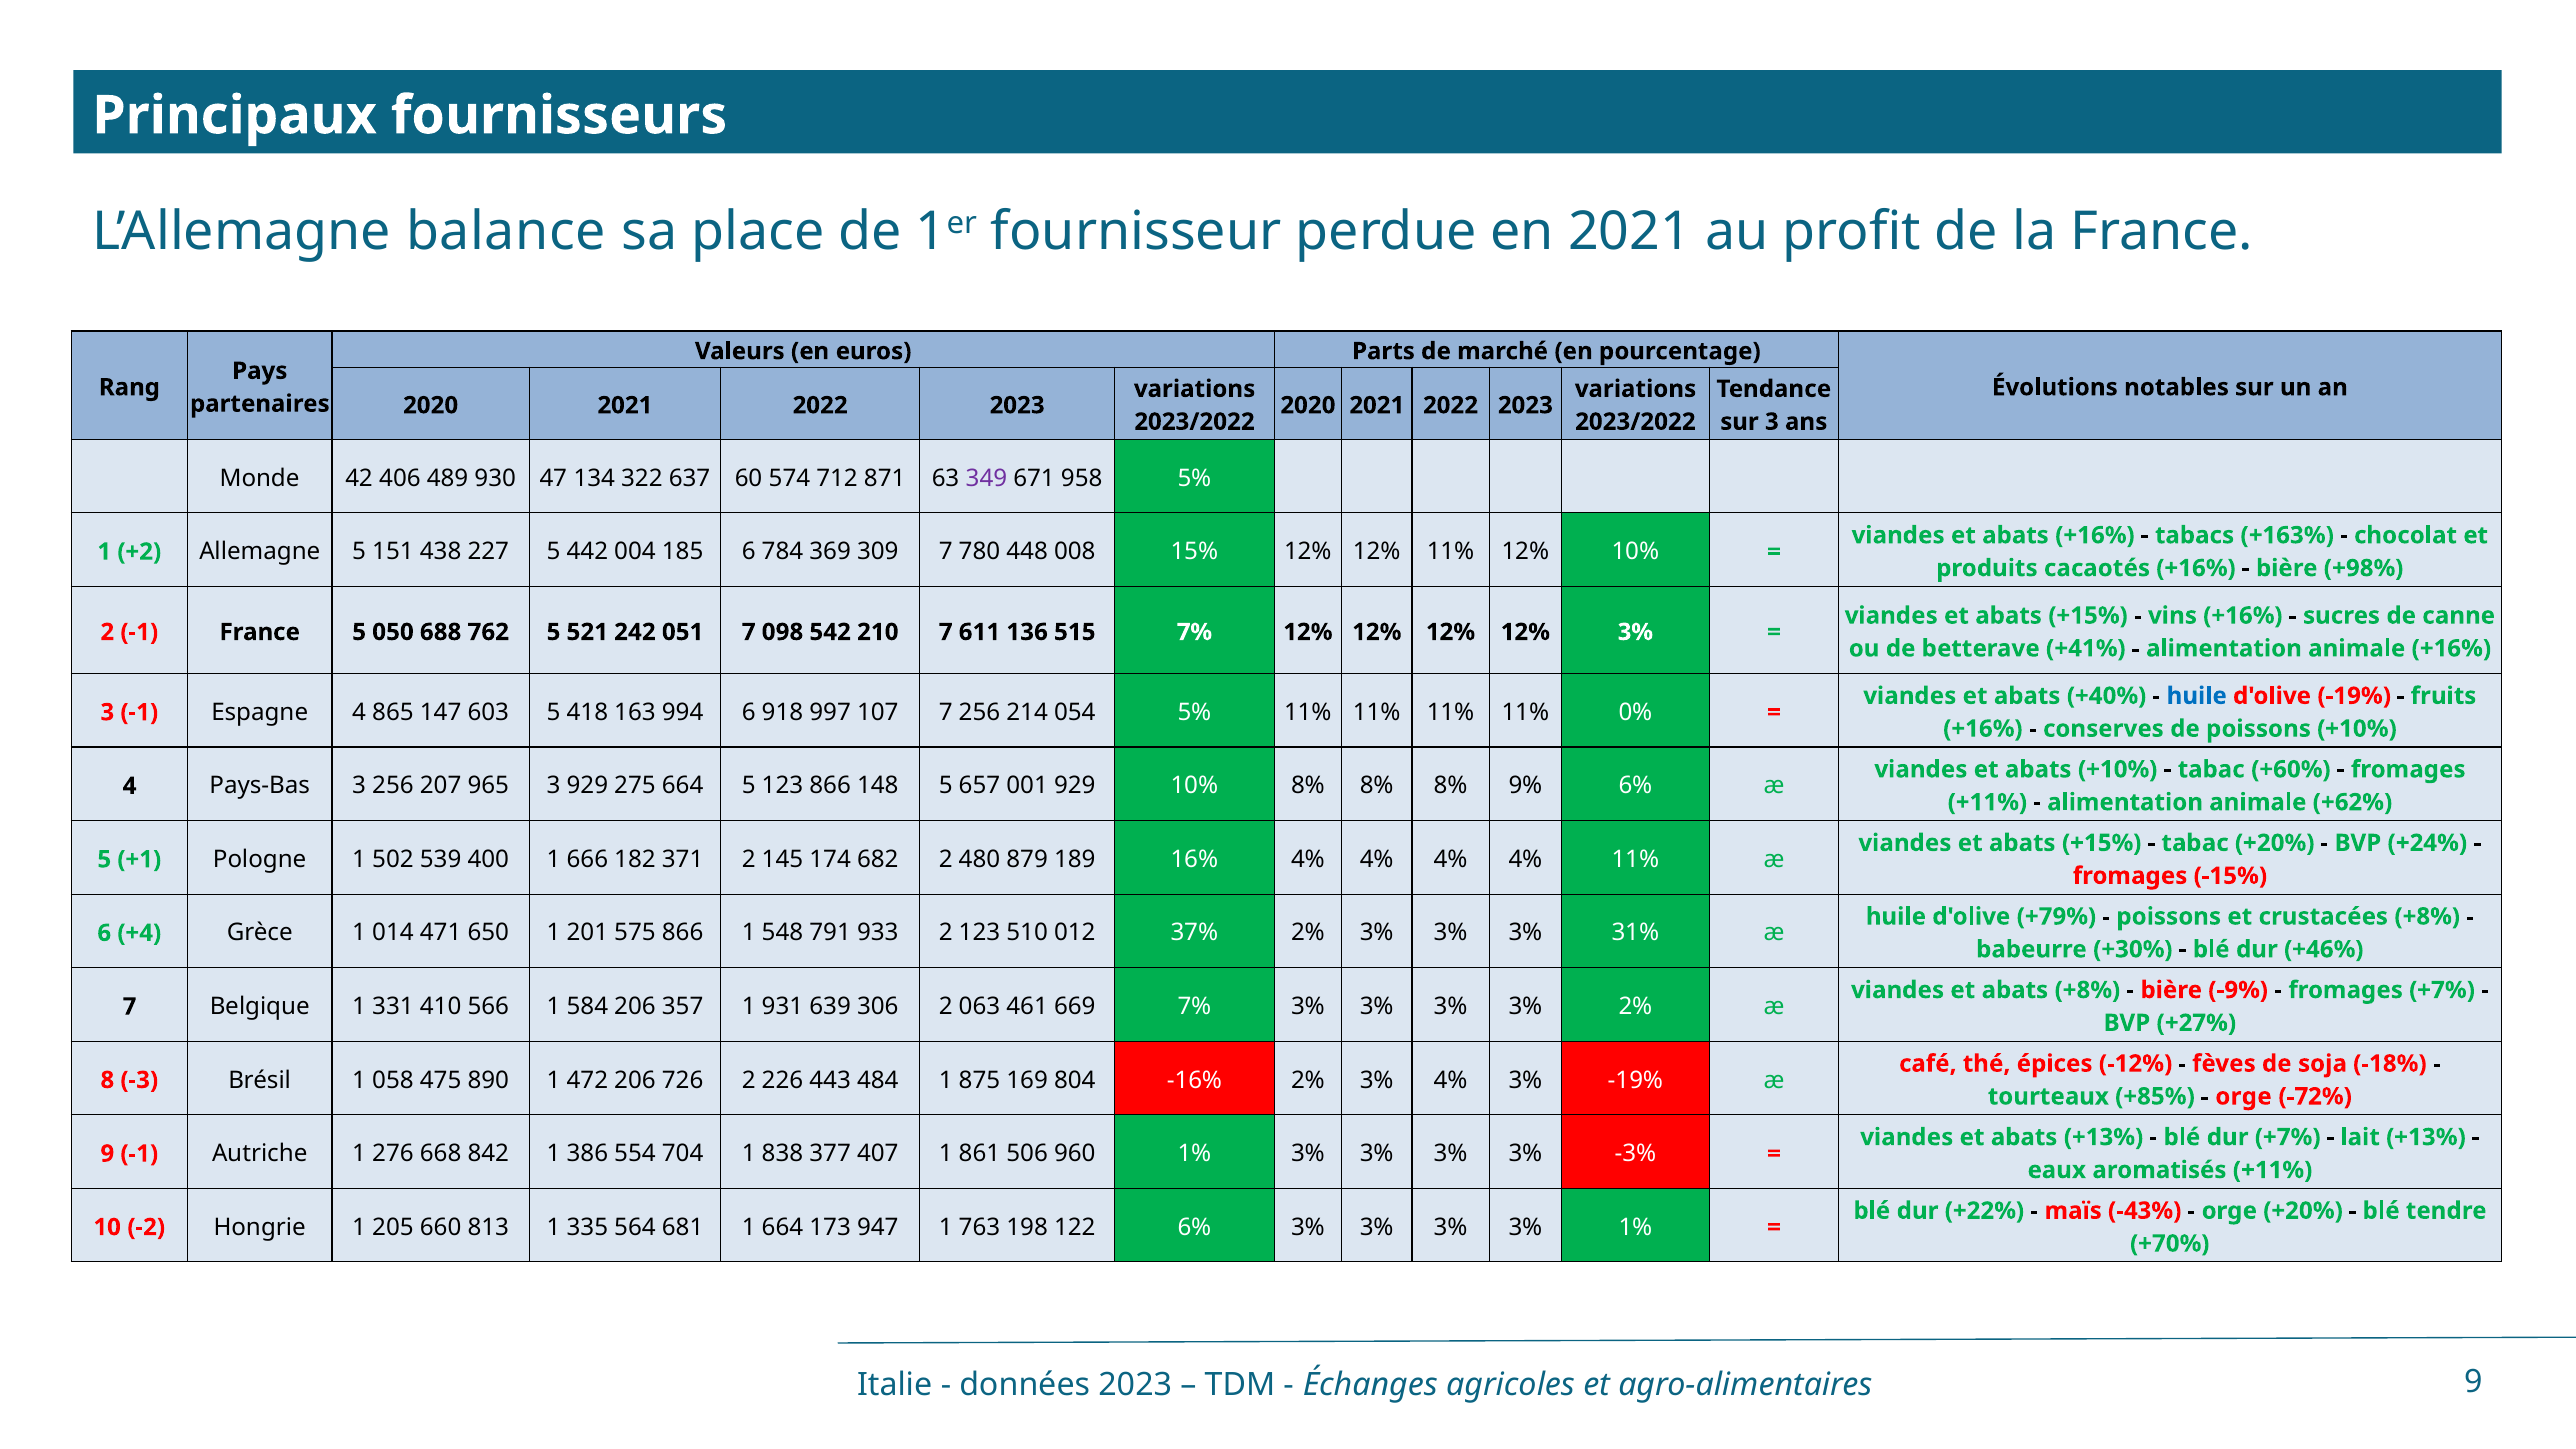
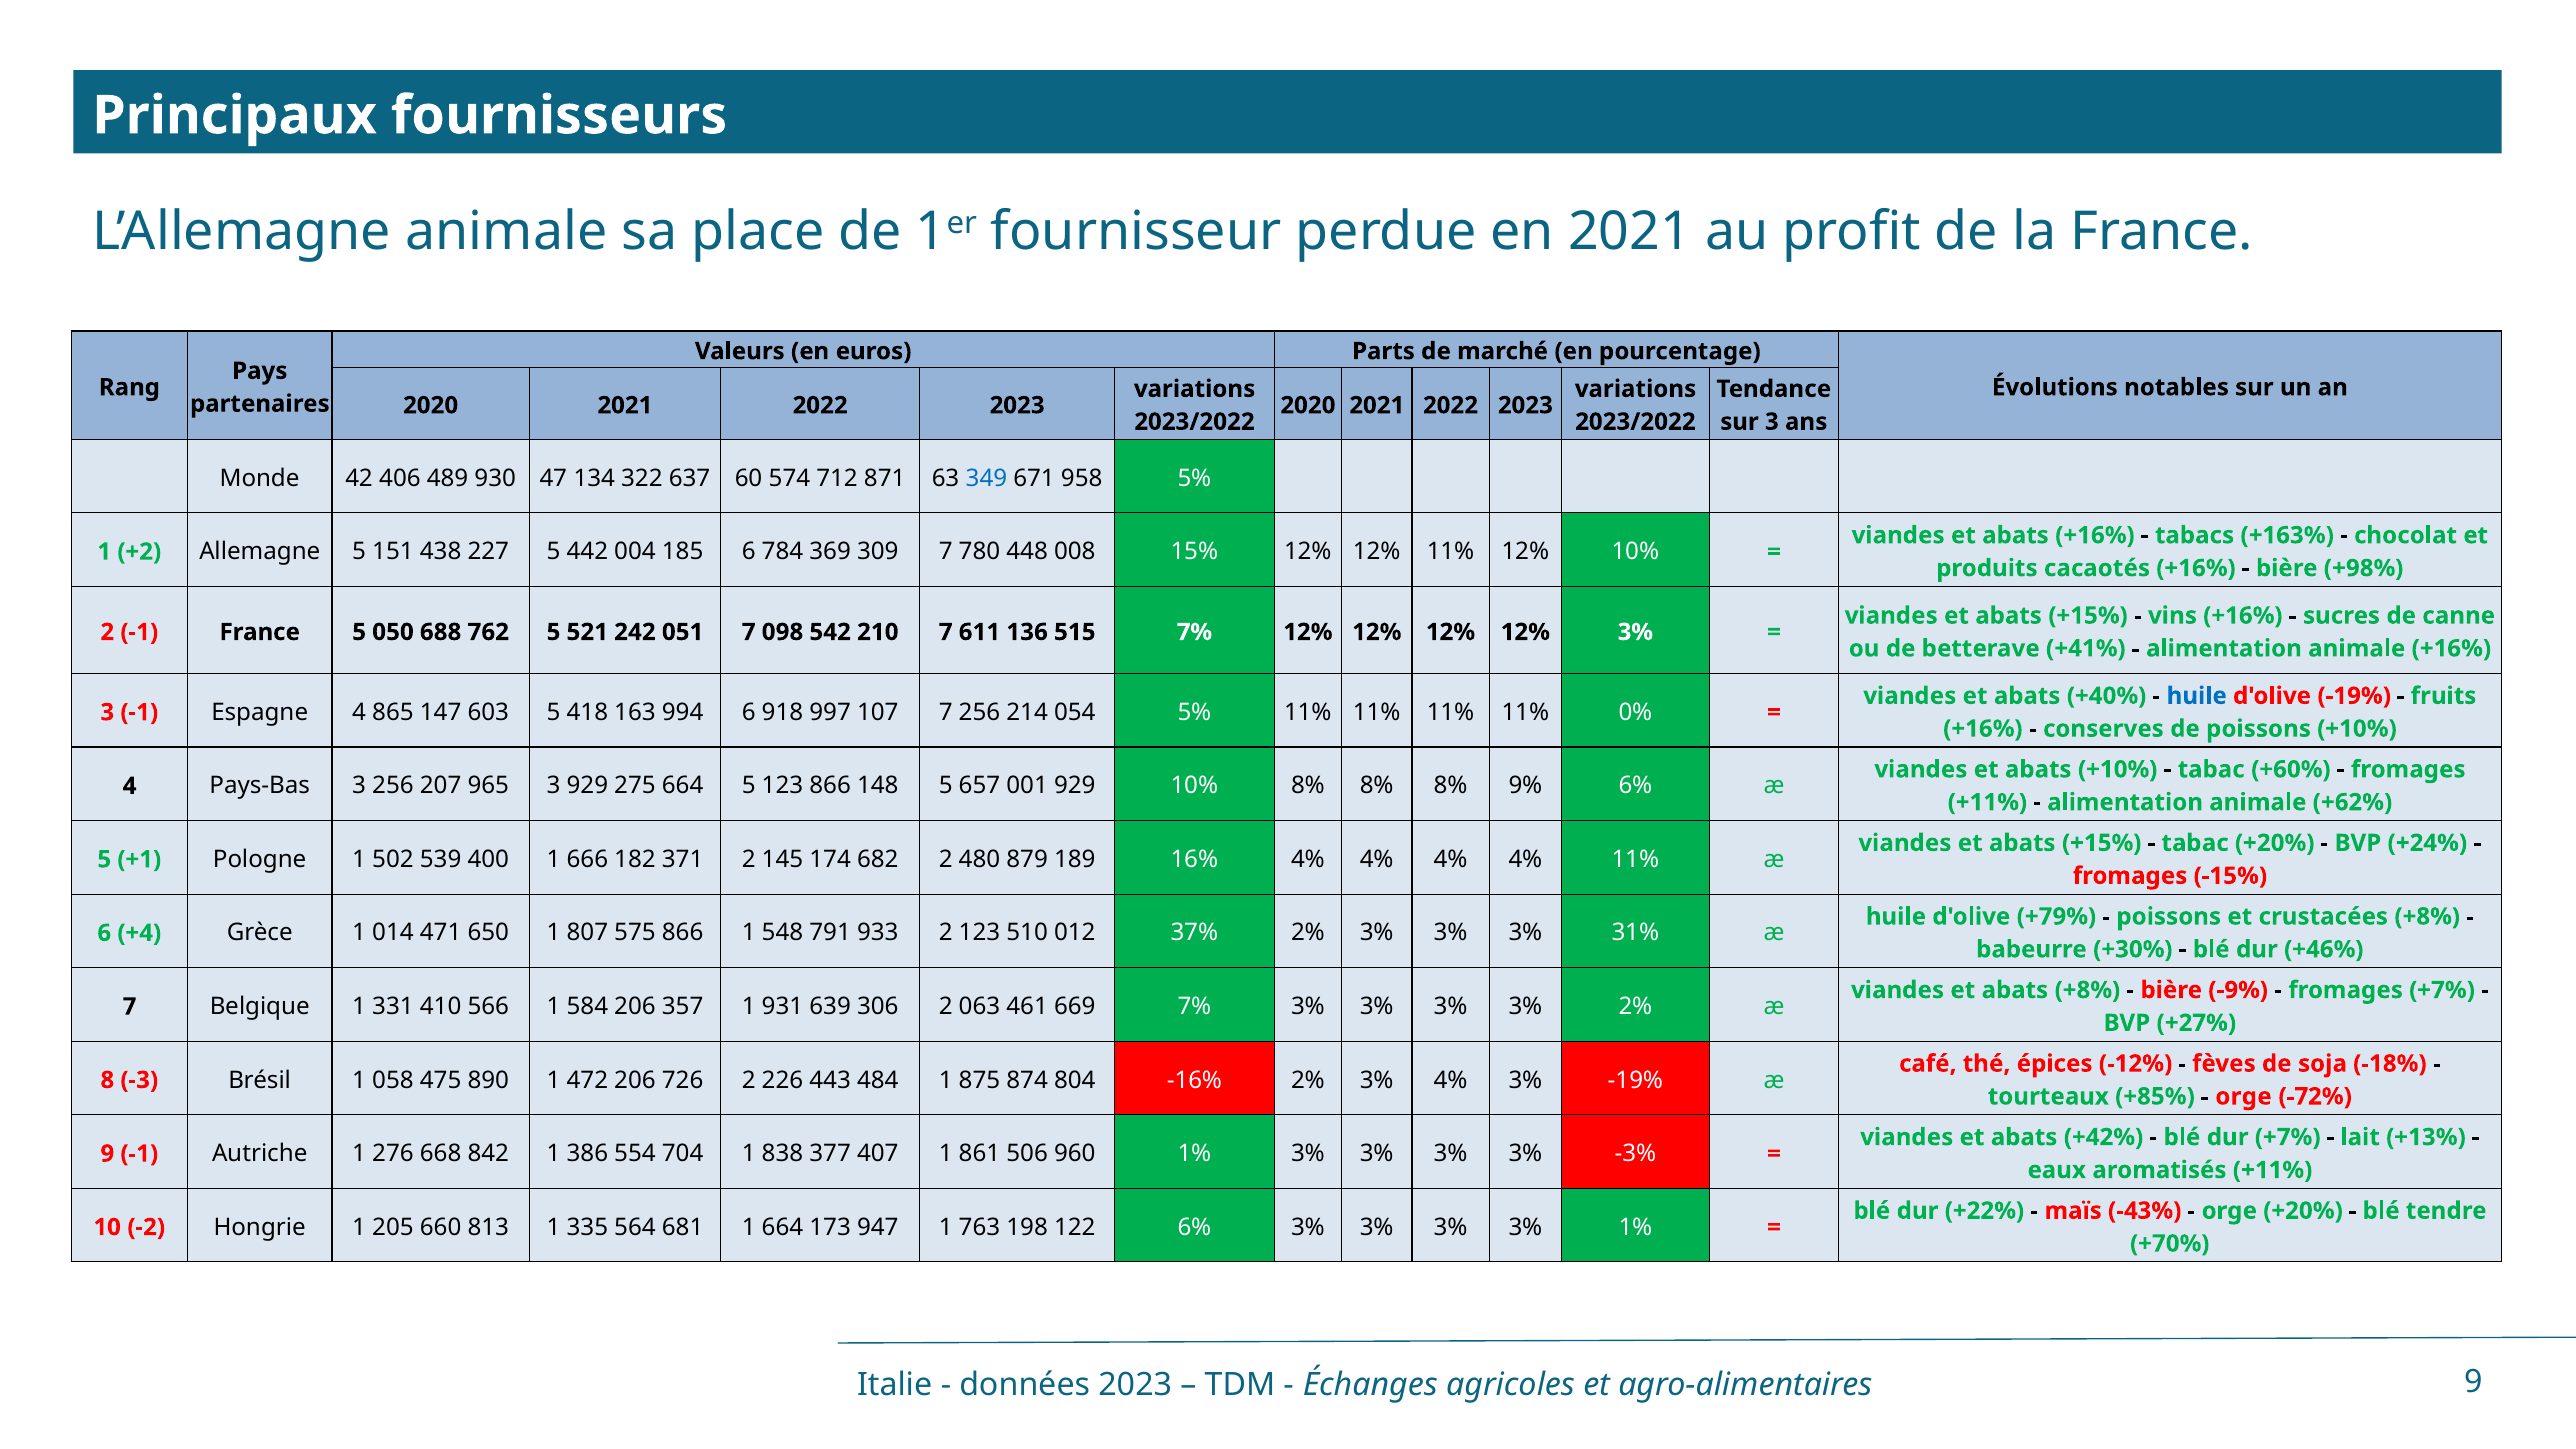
L’Allemagne balance: balance -> animale
349 colour: purple -> blue
201: 201 -> 807
169: 169 -> 874
abats +13%: +13% -> +42%
